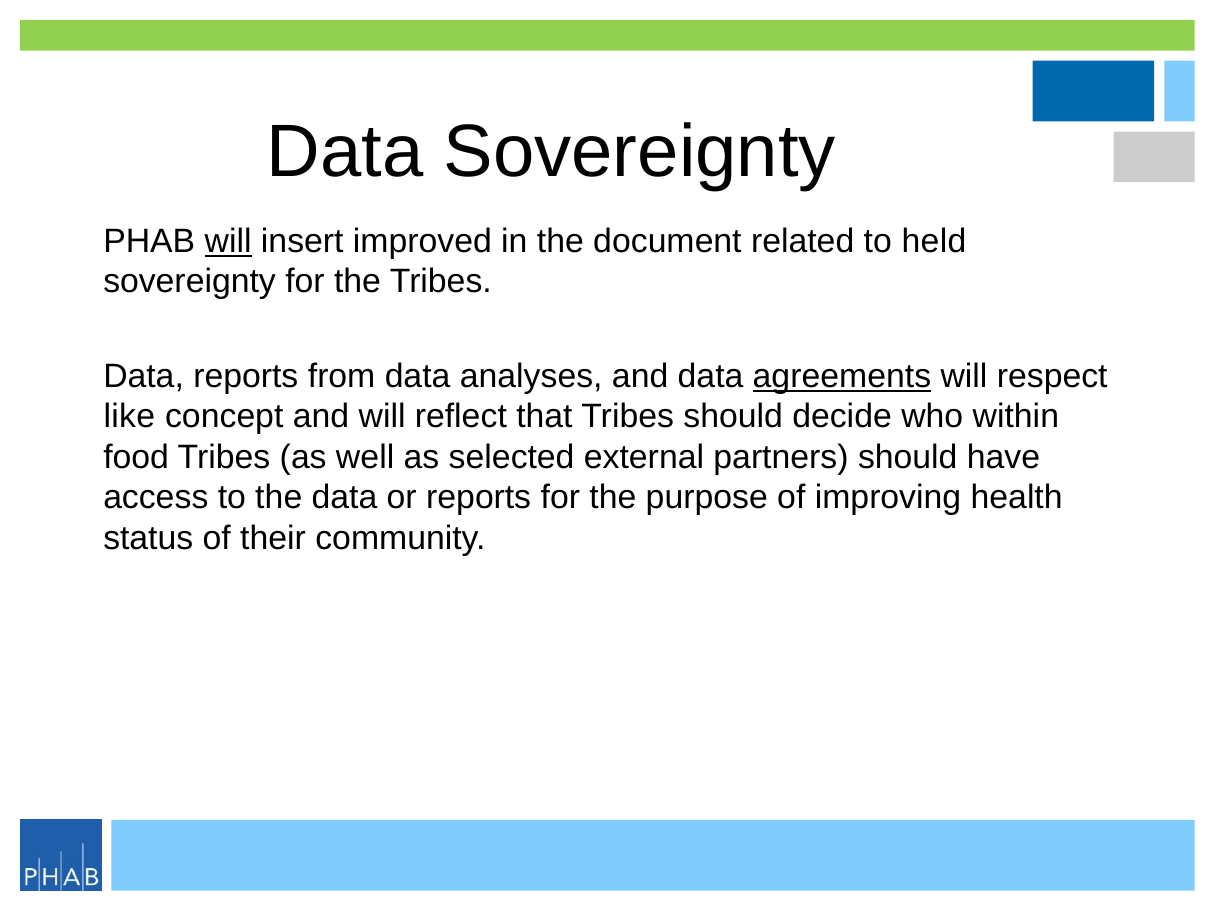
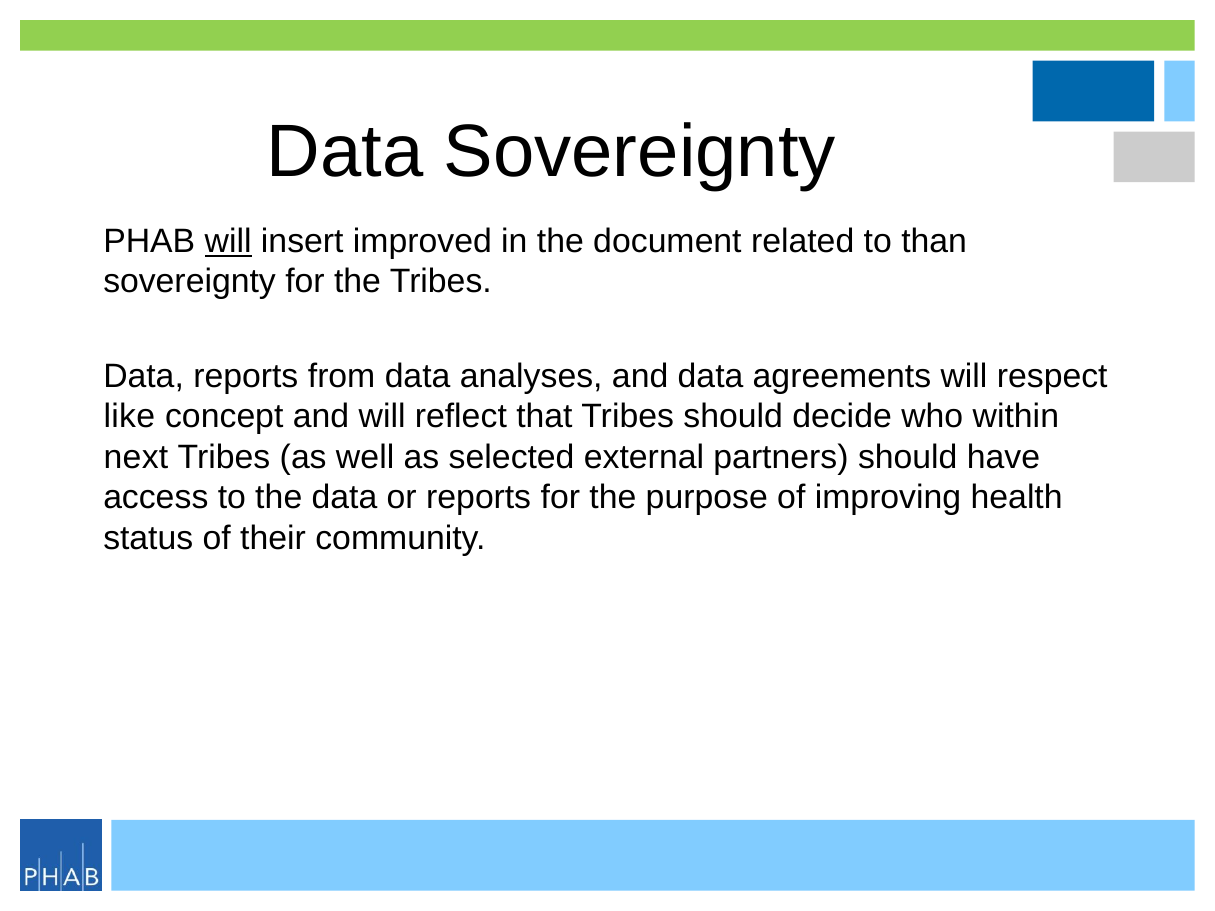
held: held -> than
agreements underline: present -> none
food: food -> next
